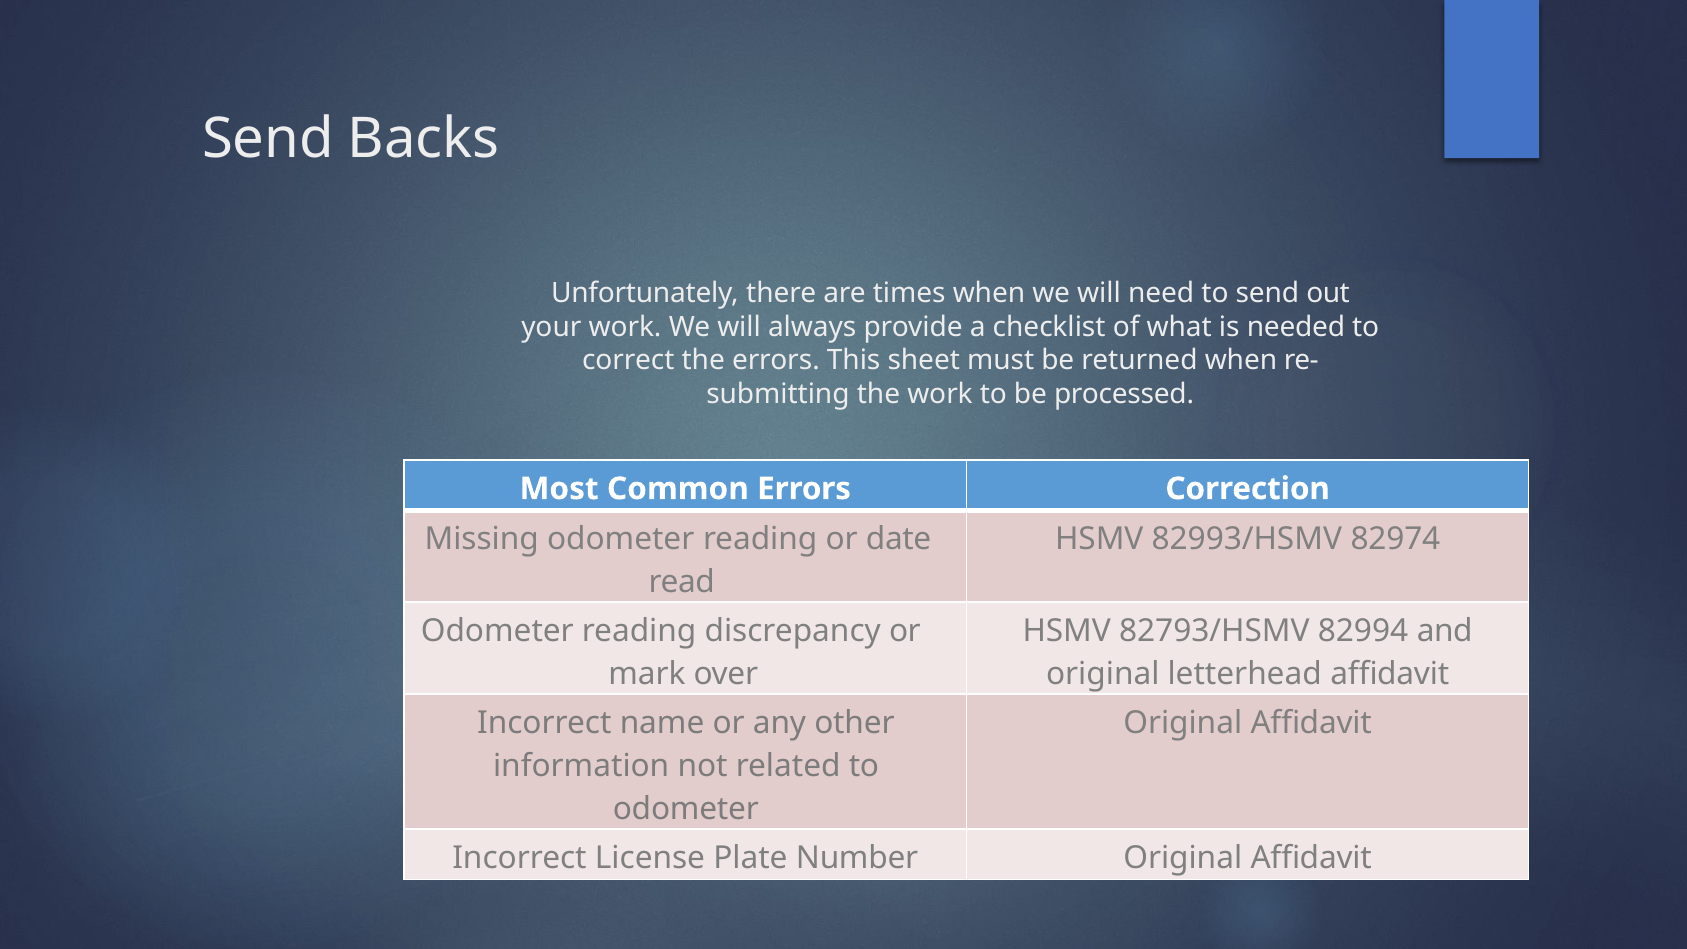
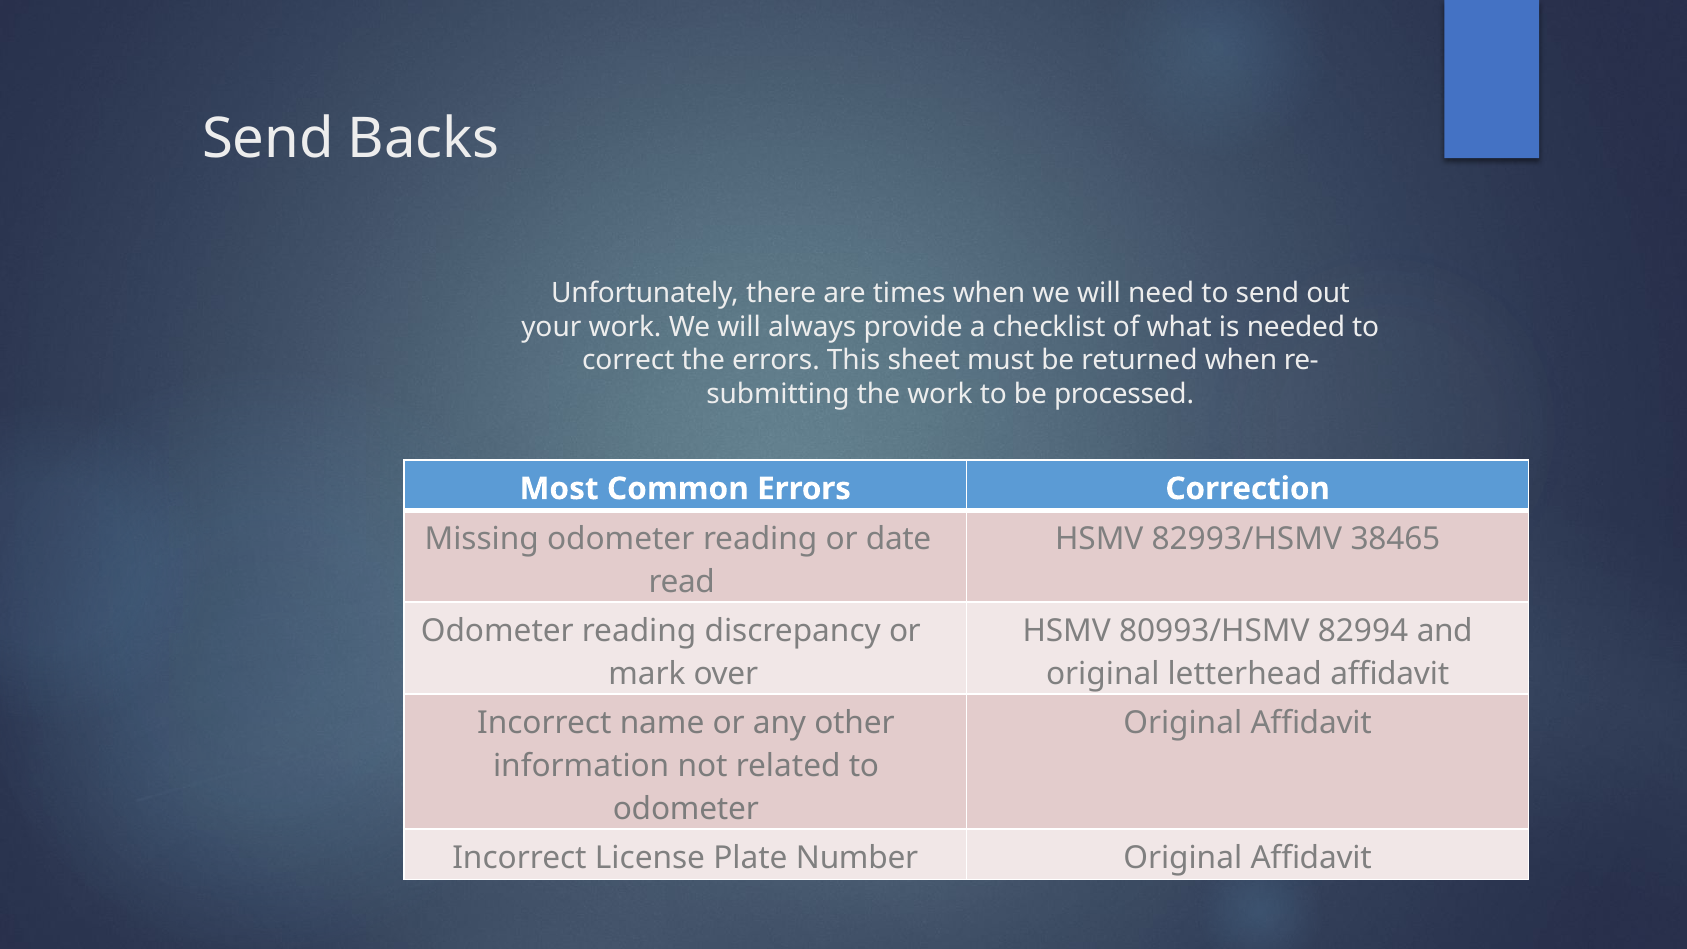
82974: 82974 -> 38465
82793/HSMV: 82793/HSMV -> 80993/HSMV
